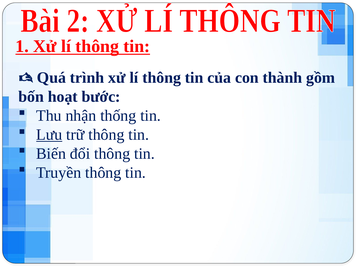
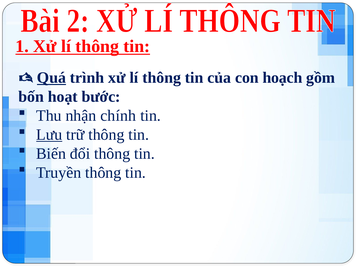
Quá underline: none -> present
thành: thành -> hoạch
thống: thống -> chính
